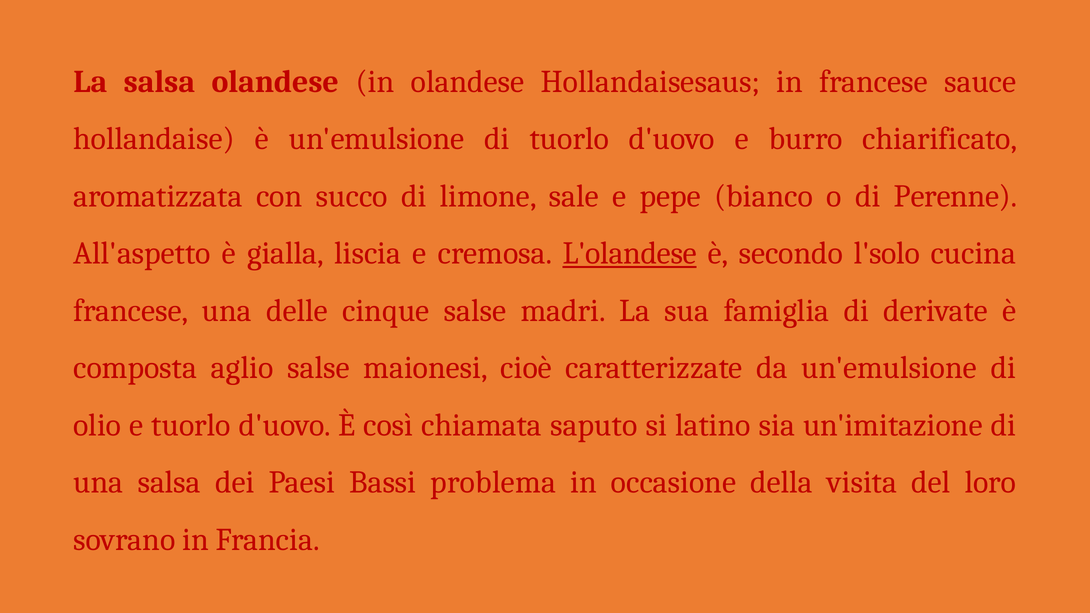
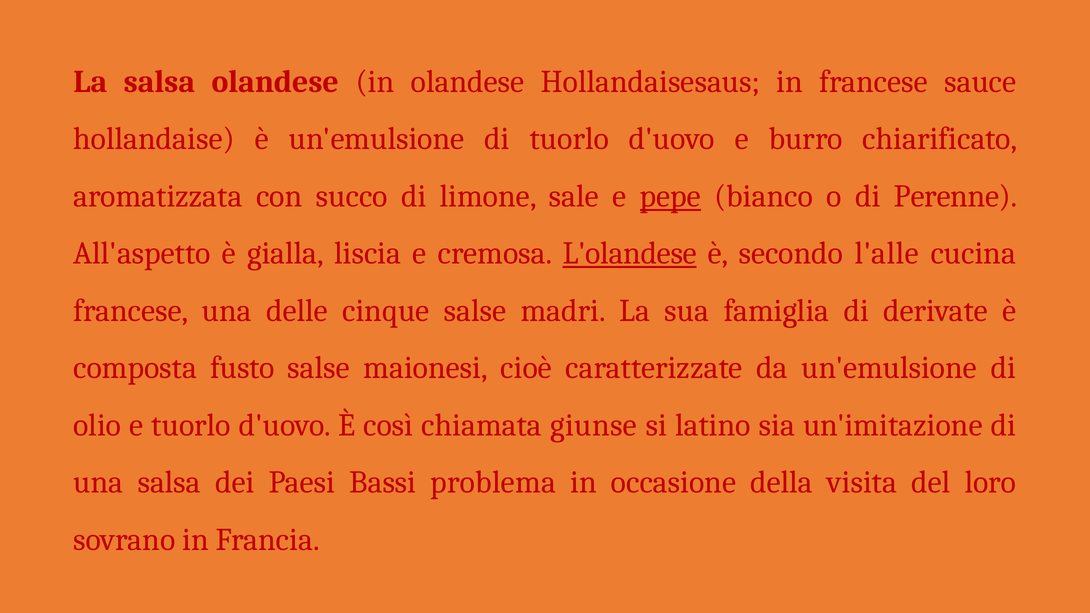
pepe underline: none -> present
l'solo: l'solo -> l'alle
aglio: aglio -> fusto
saputo: saputo -> giunse
